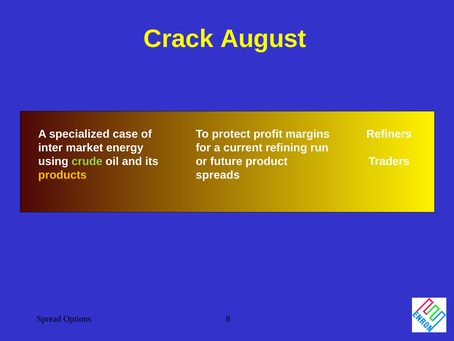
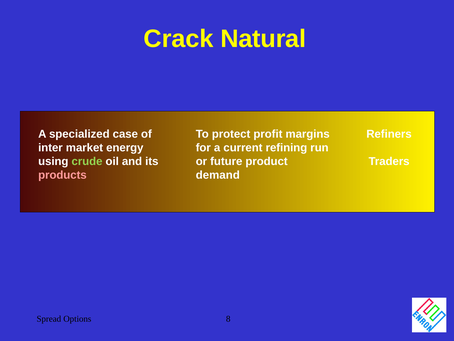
August: August -> Natural
products colour: yellow -> pink
spreads: spreads -> demand
